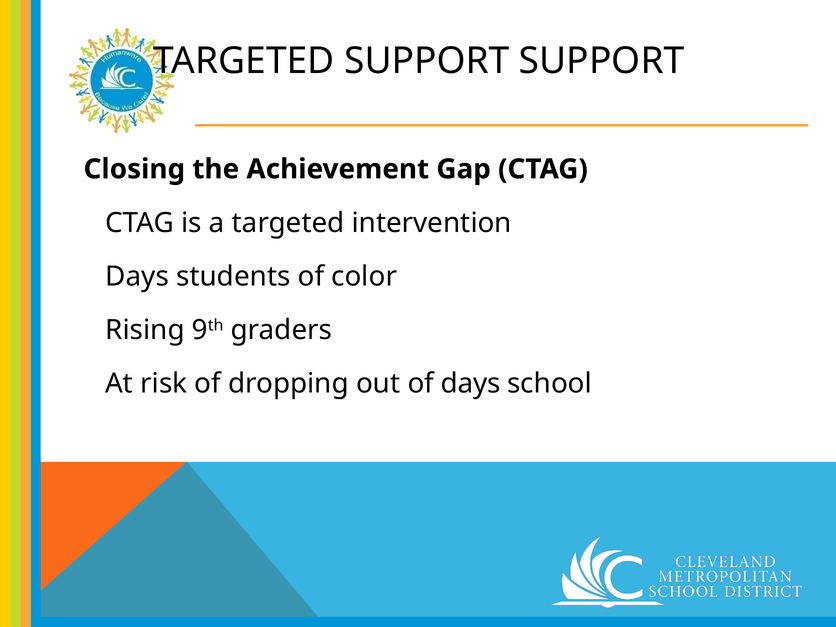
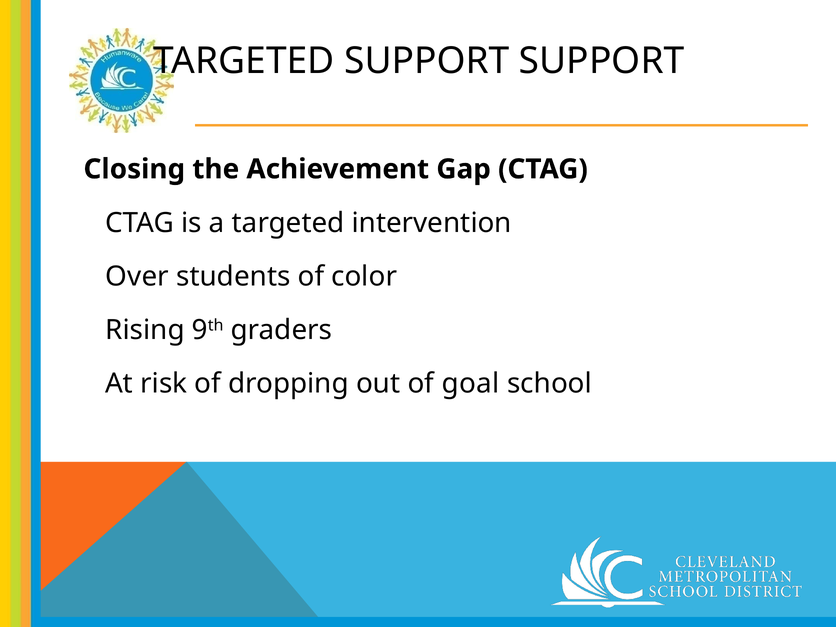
Days at (137, 276): Days -> Over
of days: days -> goal
